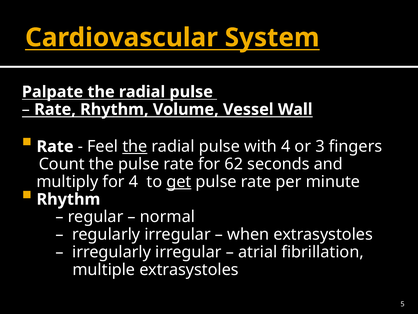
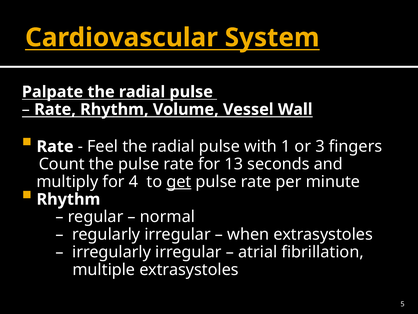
the at (135, 146) underline: present -> none
with 4: 4 -> 1
62: 62 -> 13
